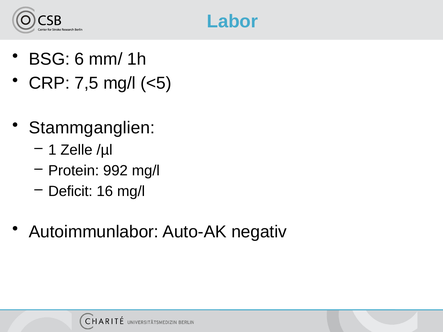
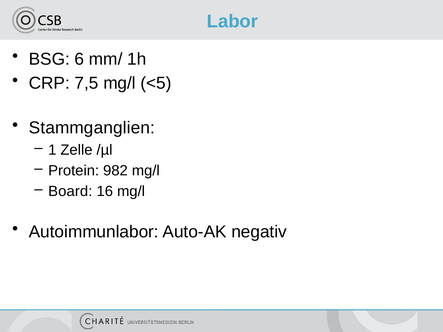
992: 992 -> 982
Deficit: Deficit -> Board
